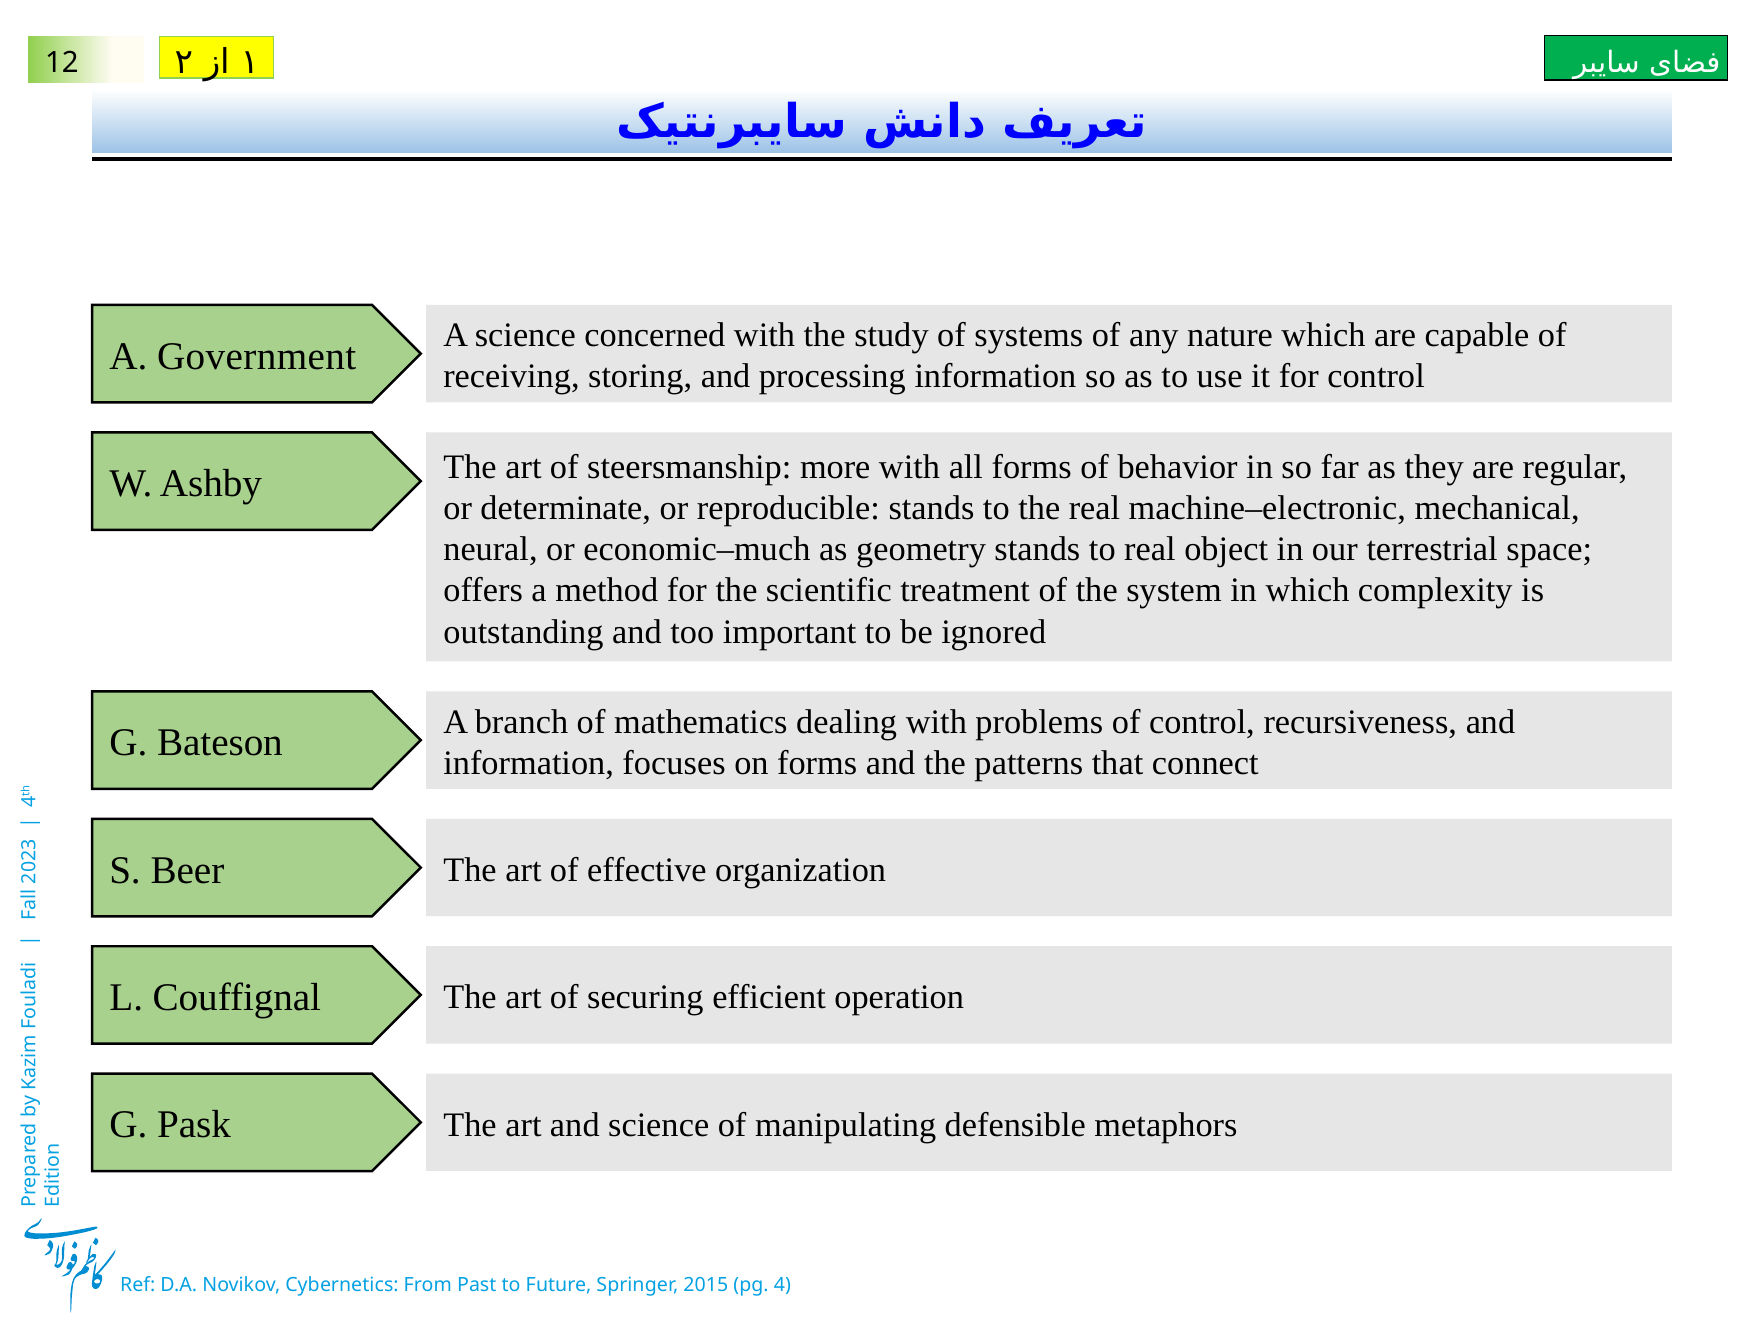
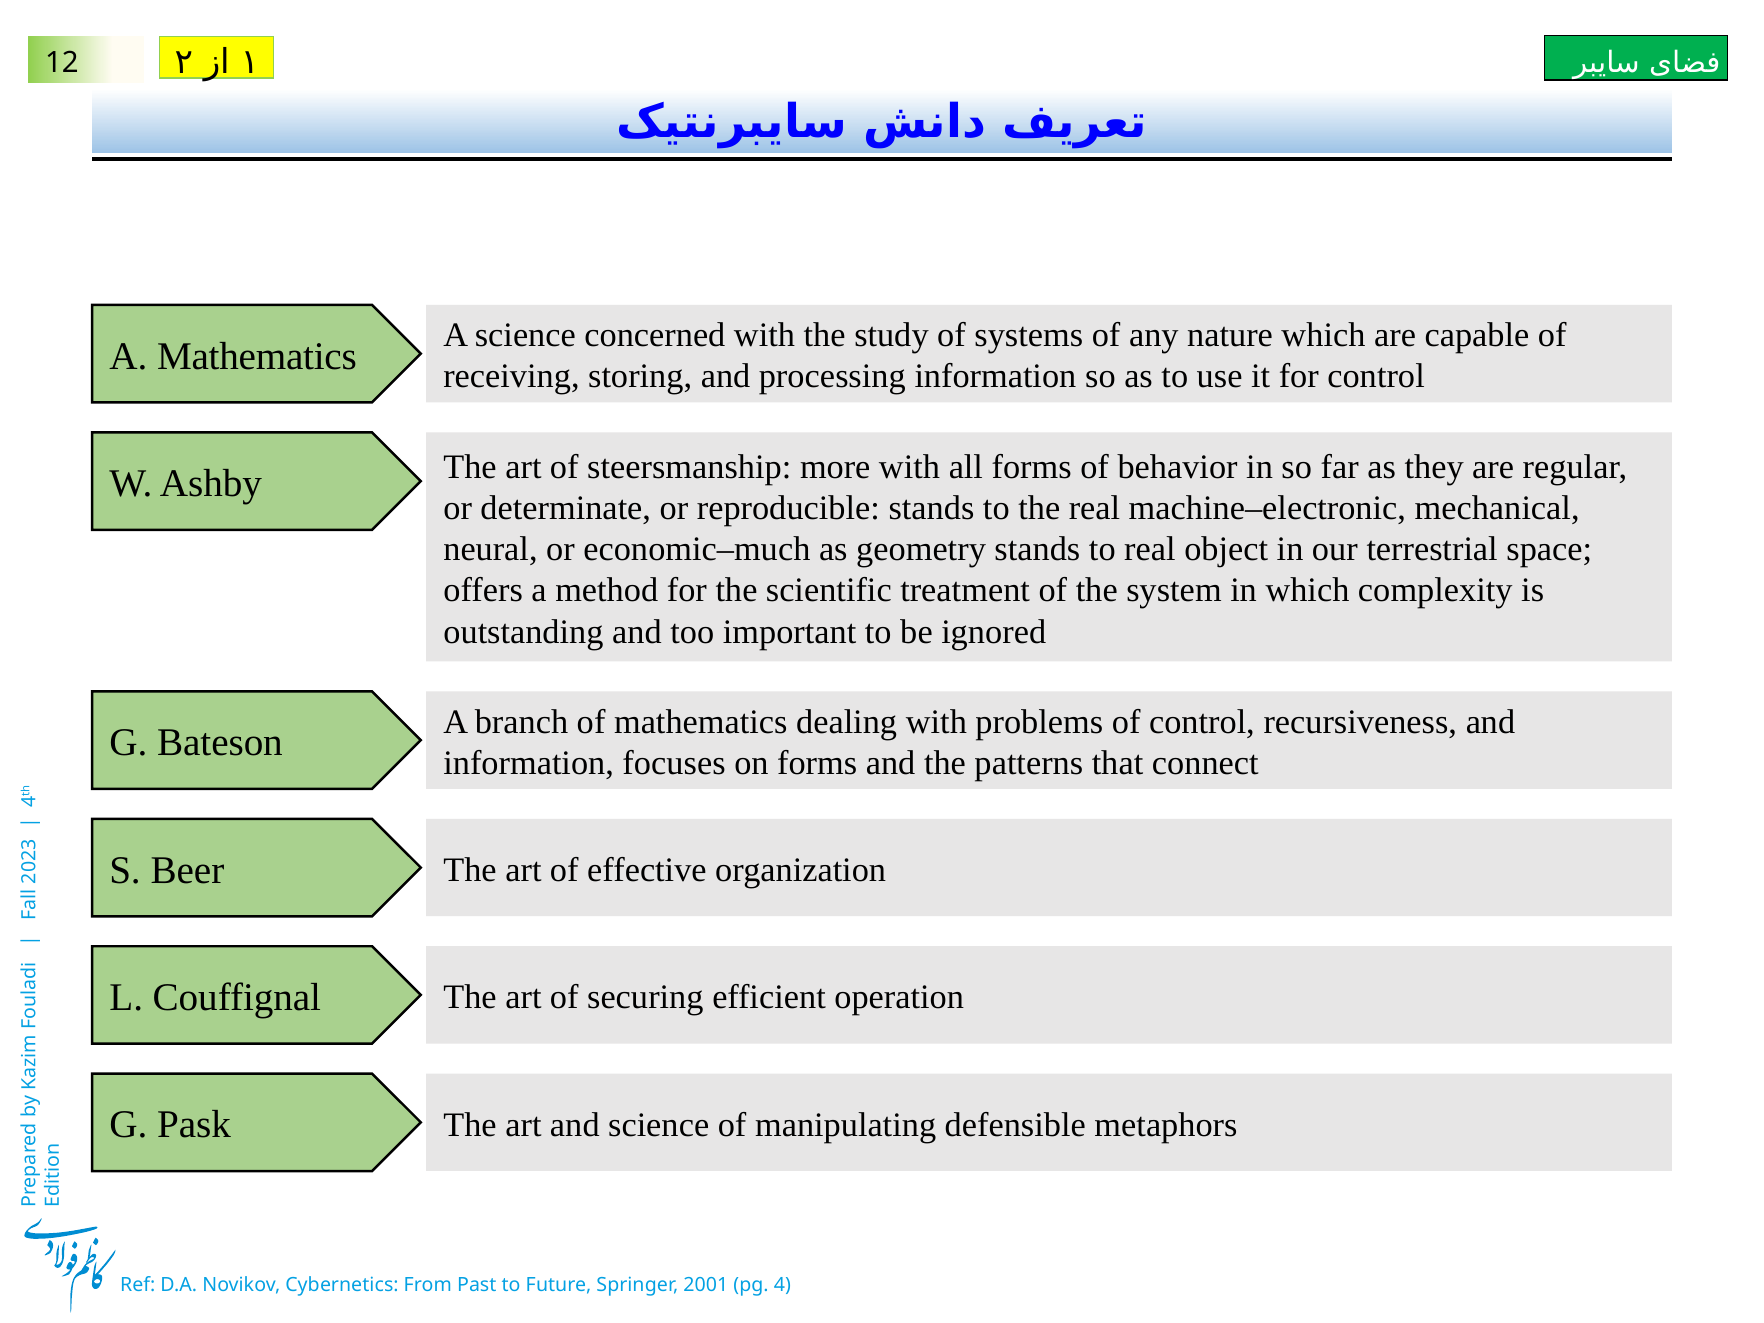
A Government: Government -> Mathematics
2015: 2015 -> 2001
